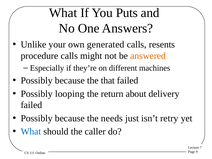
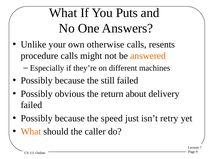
generated: generated -> otherwise
that: that -> still
looping: looping -> obvious
needs: needs -> speed
What at (31, 131) colour: blue -> orange
